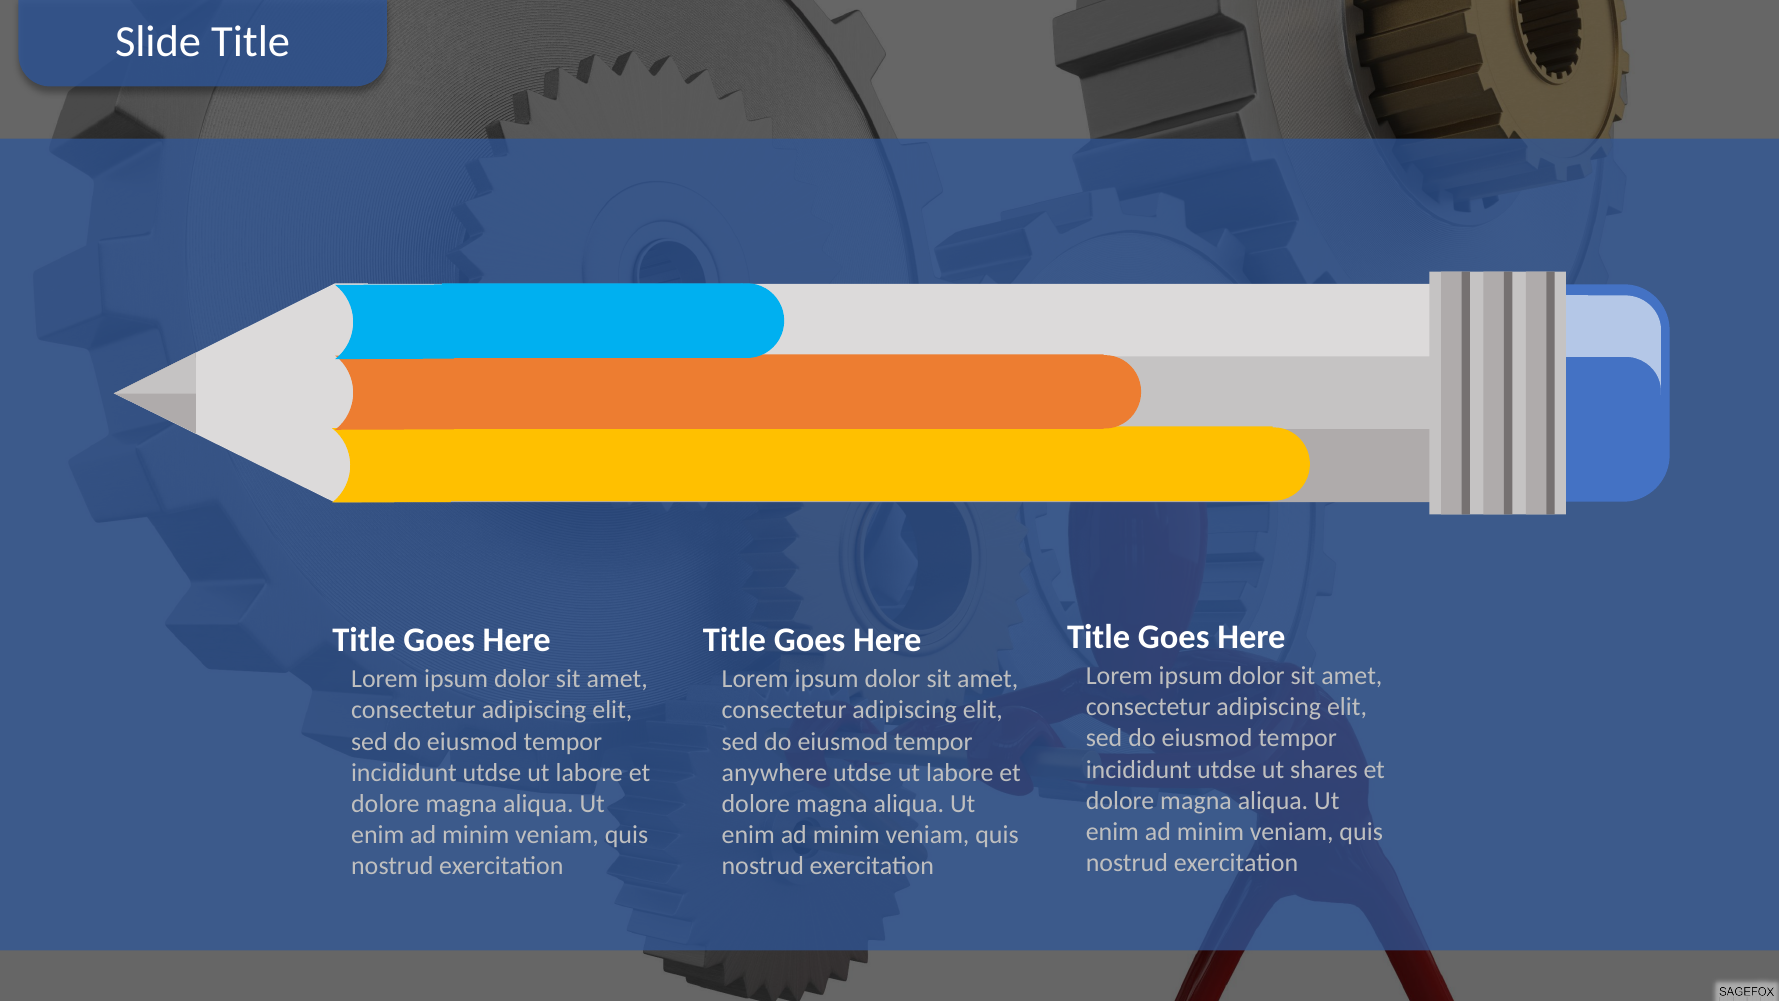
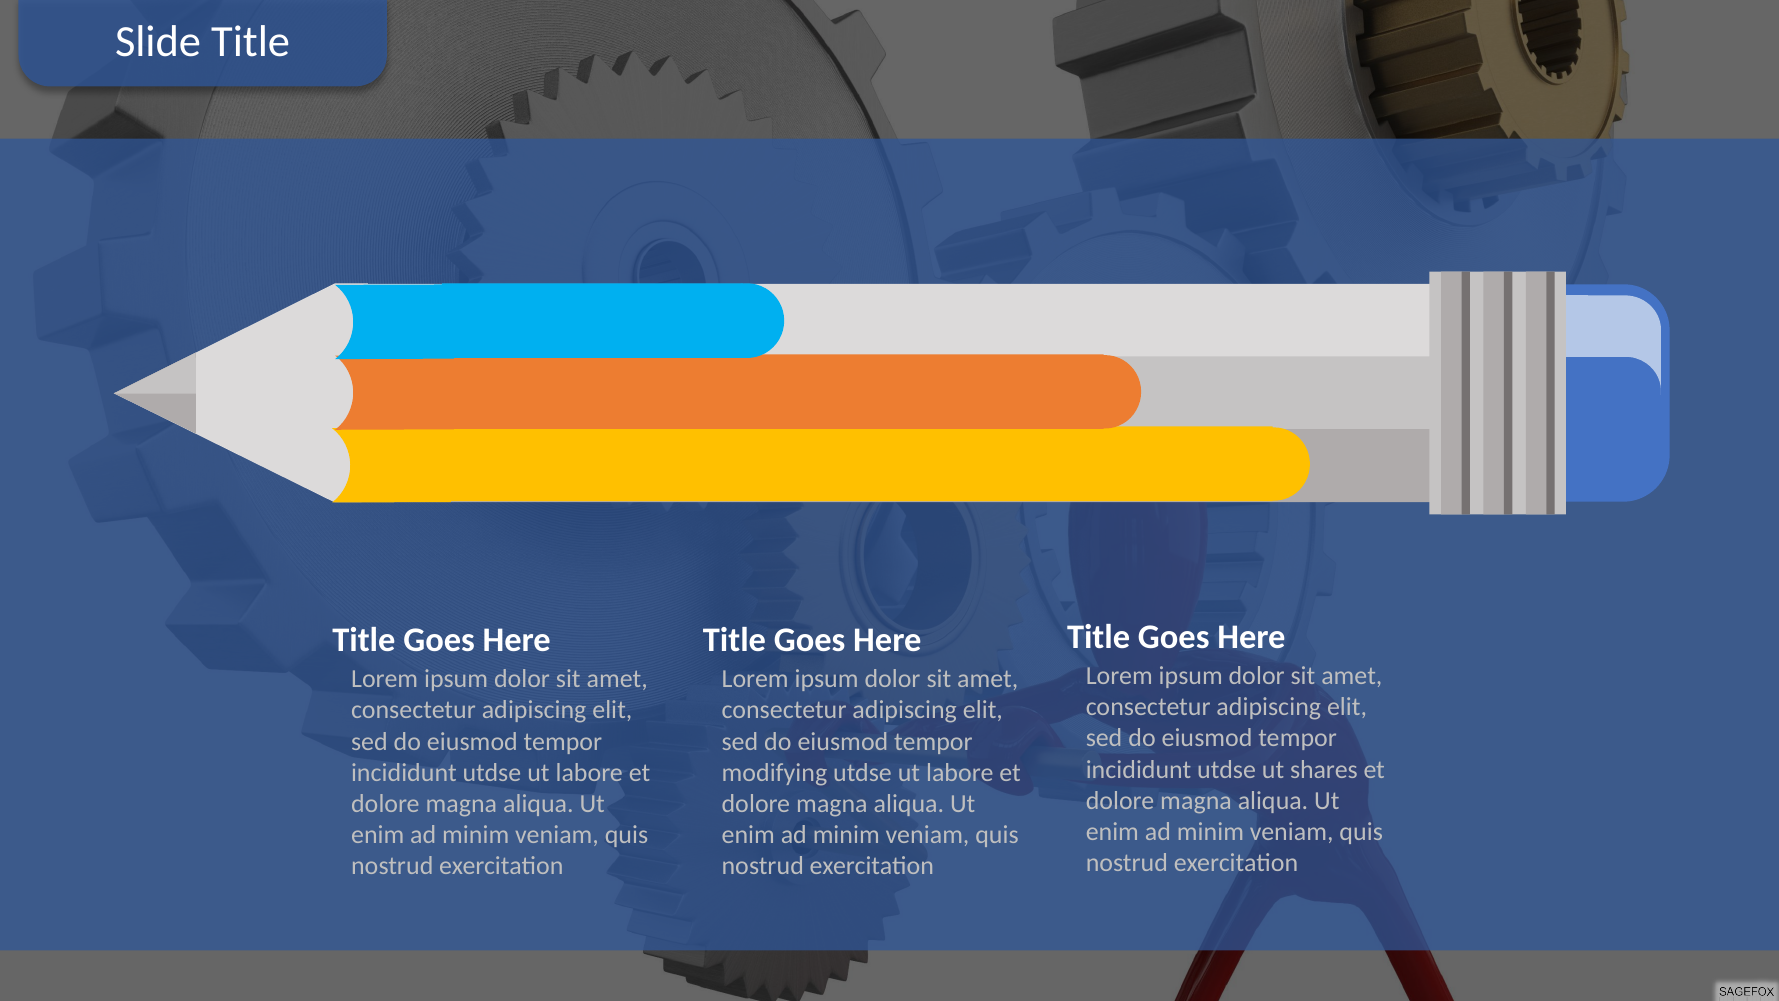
anywhere: anywhere -> modifying
